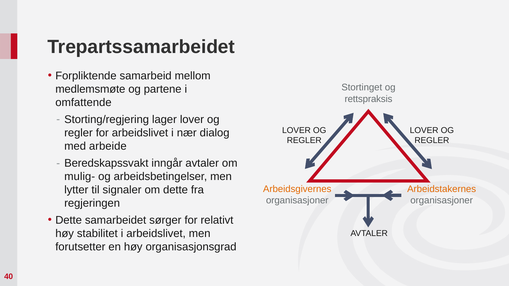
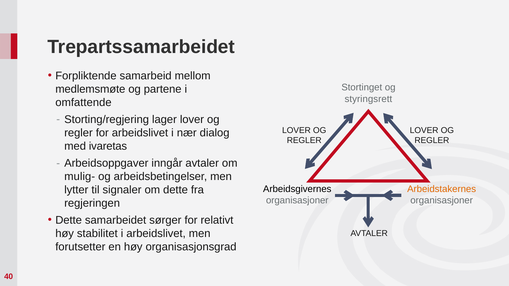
rettspraksis: rettspraksis -> styringsrett
arbeide: arbeide -> ivaretas
Beredskapssvakt: Beredskapssvakt -> Arbeidsoppgaver
Arbeidsgivernes colour: orange -> black
